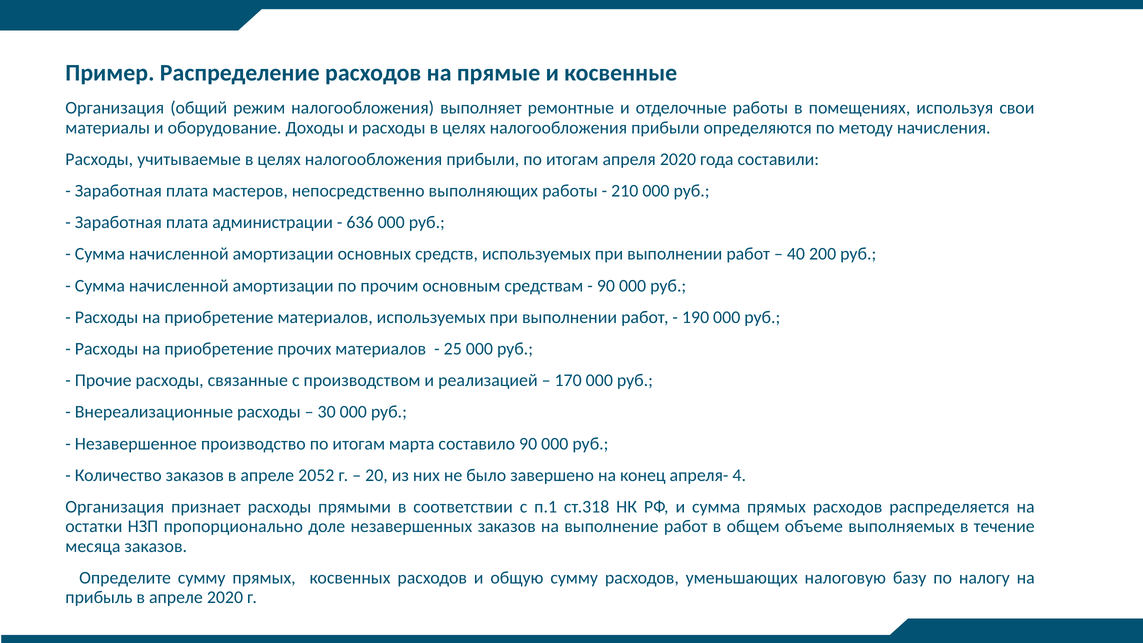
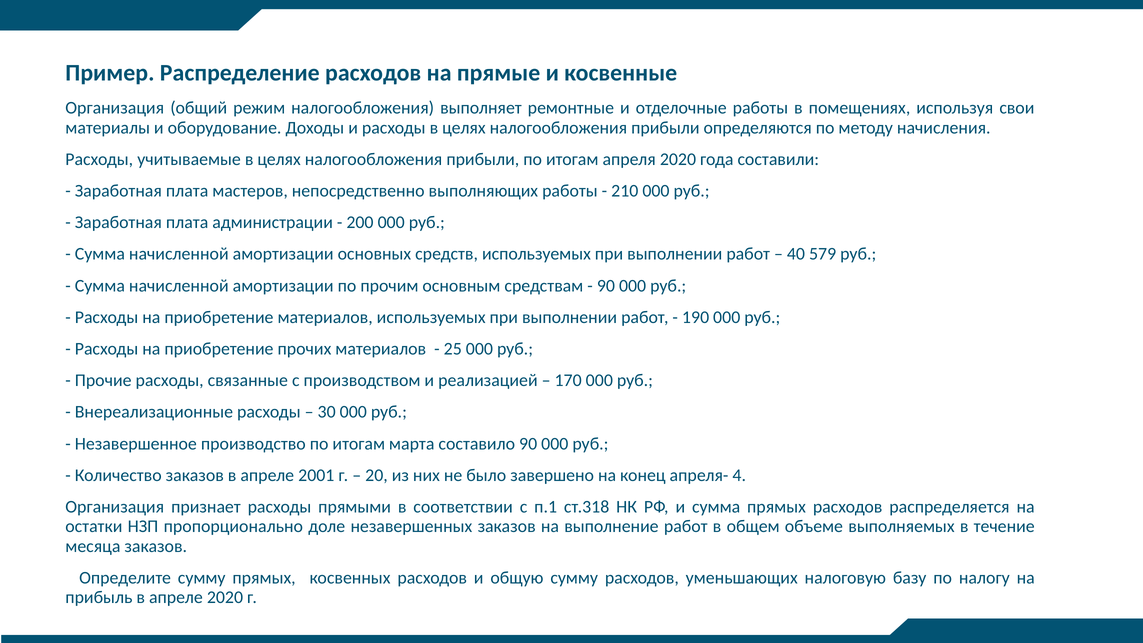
636: 636 -> 200
200: 200 -> 579
2052: 2052 -> 2001
